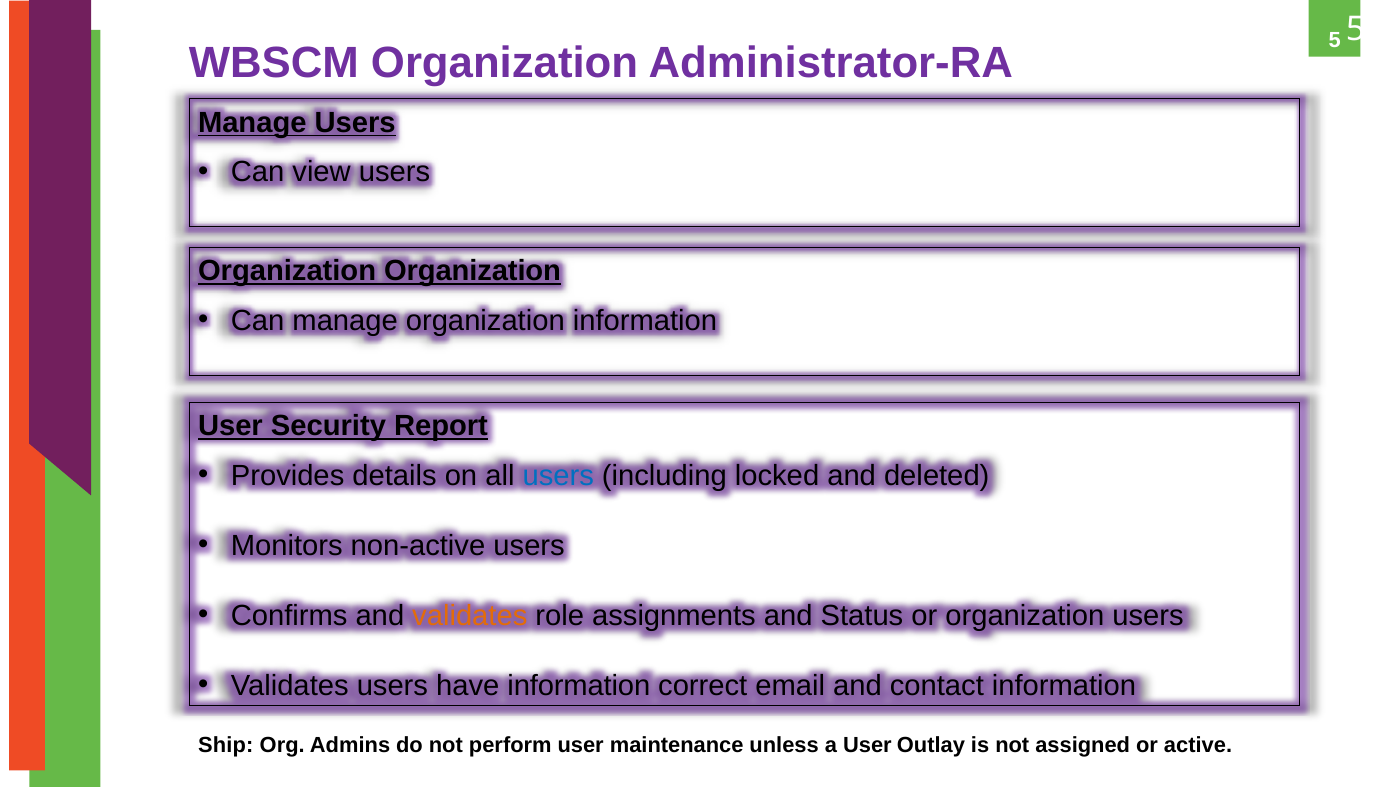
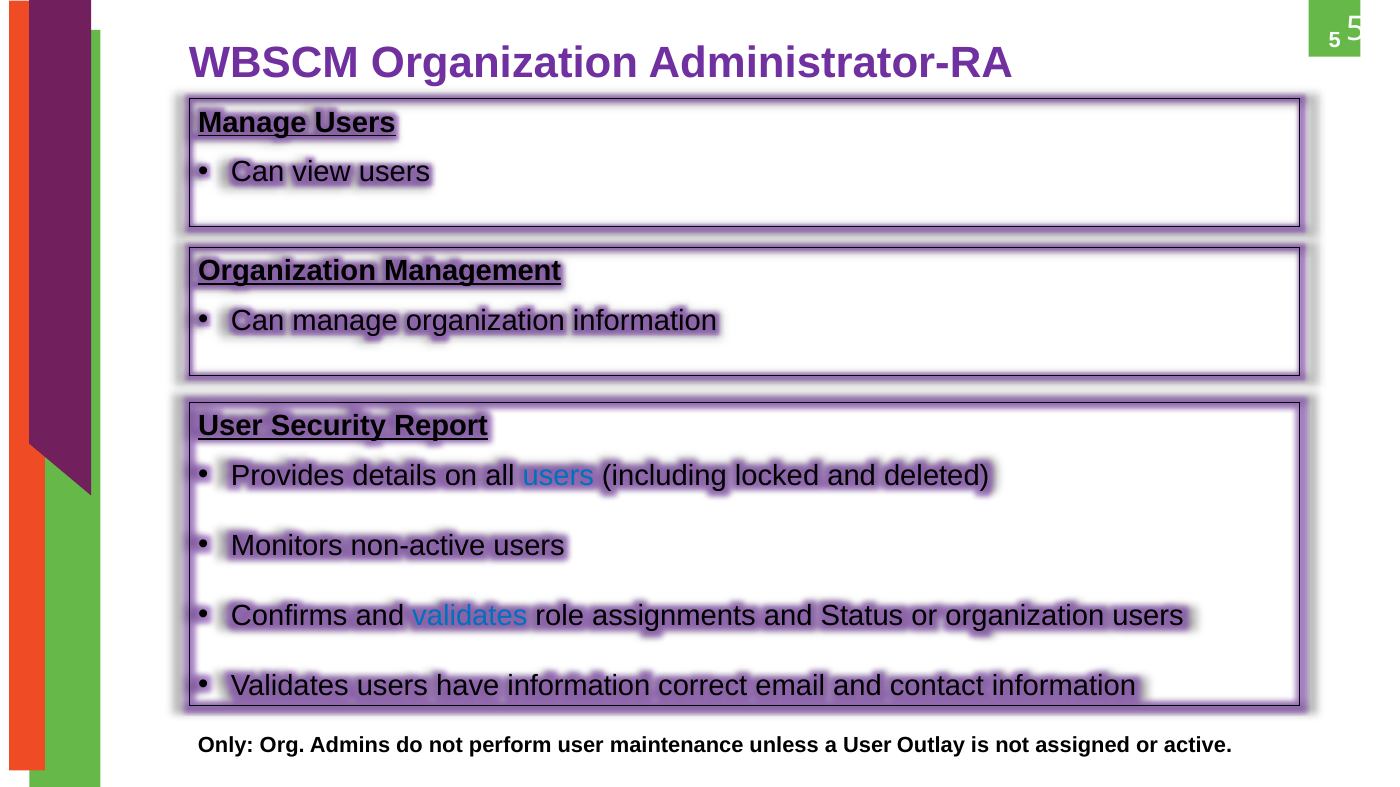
Organization Organization: Organization -> Management
validates at (470, 616) colour: orange -> blue
Ship: Ship -> Only
